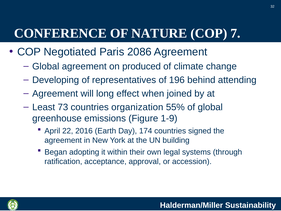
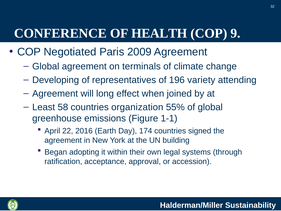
NATURE: NATURE -> HEALTH
7: 7 -> 9
2086: 2086 -> 2009
produced: produced -> terminals
behind: behind -> variety
73: 73 -> 58
1-9: 1-9 -> 1-1
